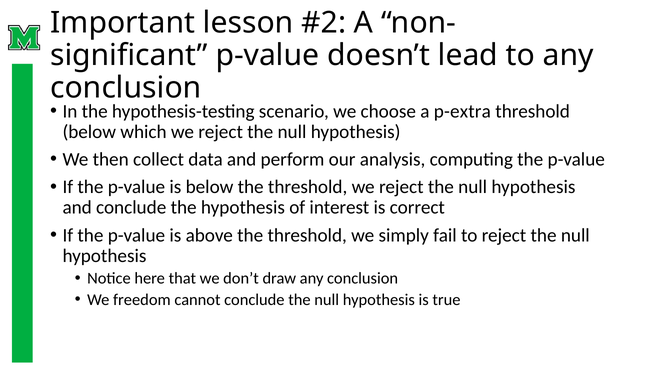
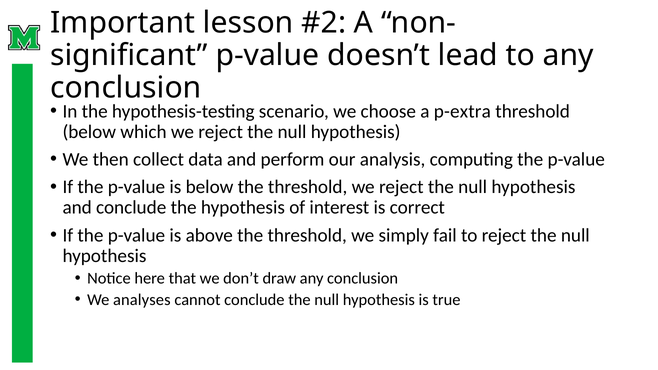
freedom: freedom -> analyses
